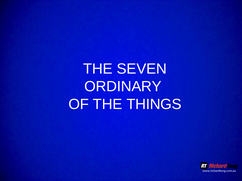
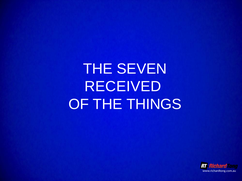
ORDINARY: ORDINARY -> RECEIVED
